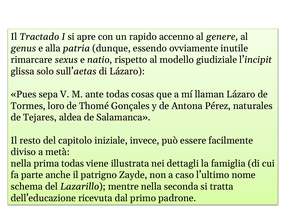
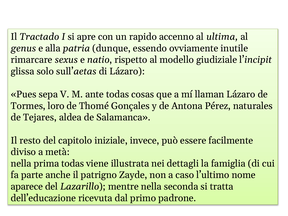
genere: genere -> ultima
schema: schema -> aparece
